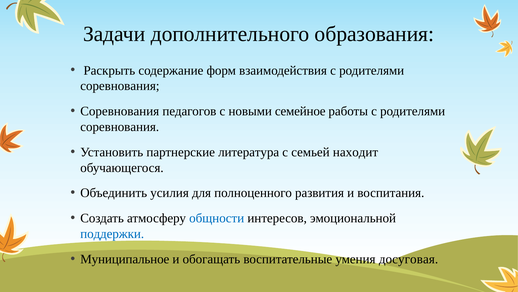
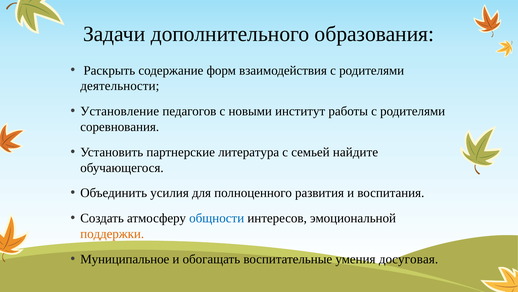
соревнования at (120, 86): соревнования -> деятельности
Соревнования at (120, 111): Соревнования -> Установление
семейное: семейное -> институт
находит: находит -> найдите
поддержки colour: blue -> orange
